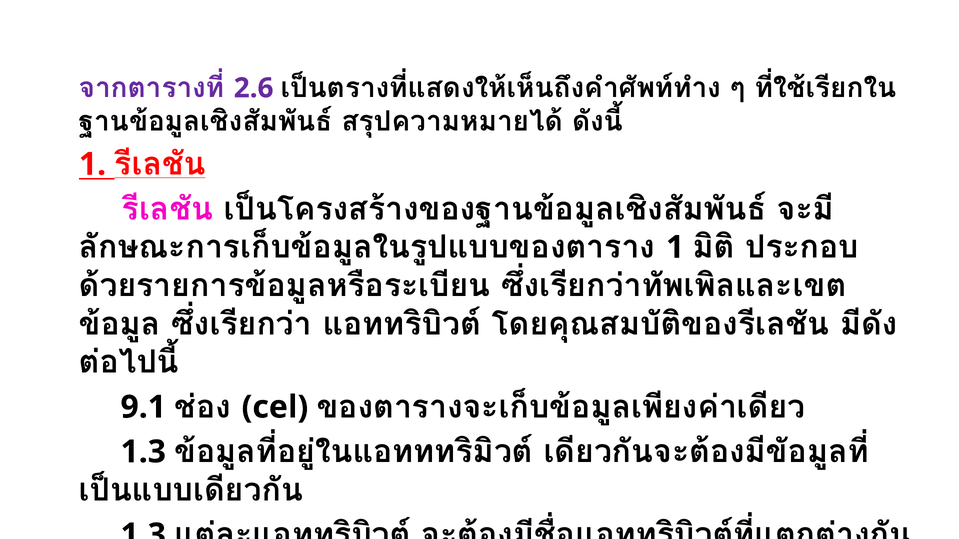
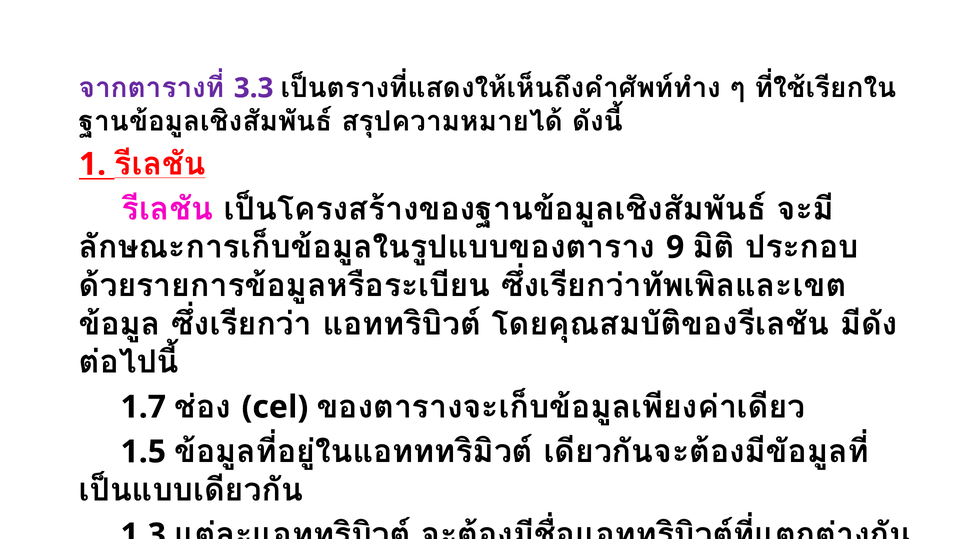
2.6: 2.6 -> 3.3
1 at (675, 248): 1 -> 9
9.1: 9.1 -> 1.7
1.3 at (143, 452): 1.3 -> 1.5
